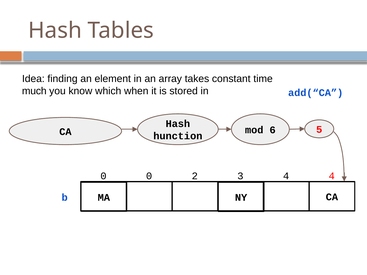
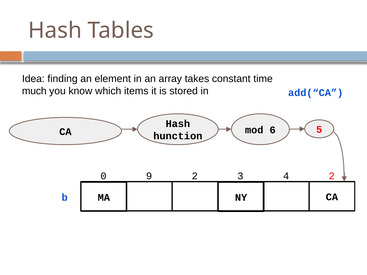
when: when -> items
0 0: 0 -> 9
4 4: 4 -> 2
